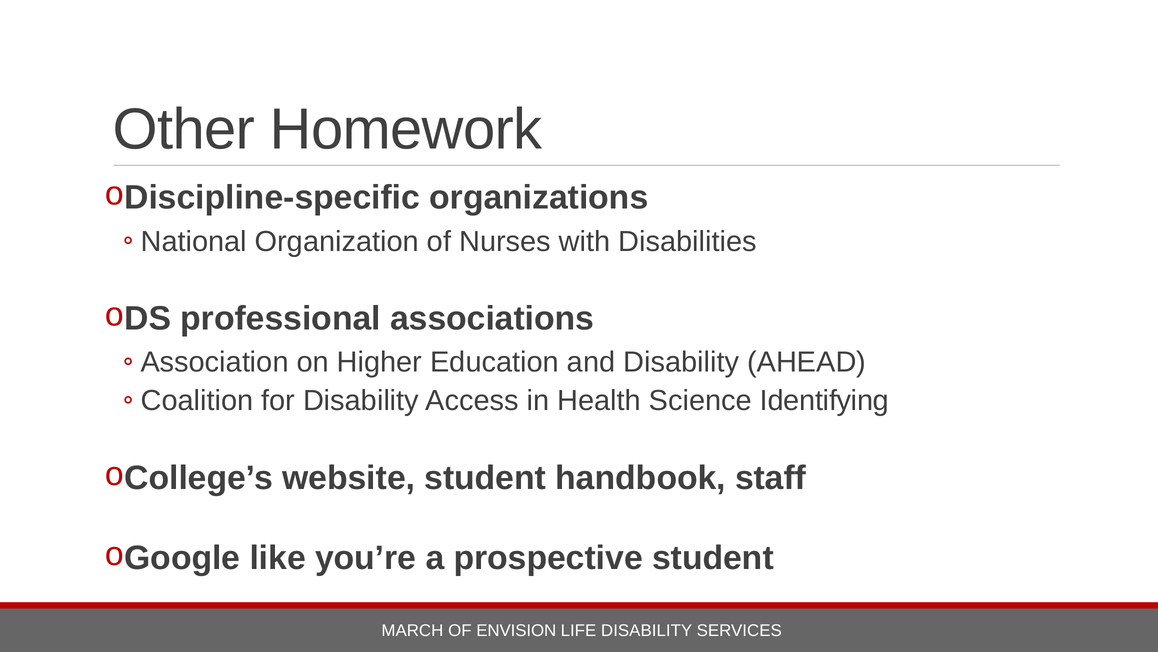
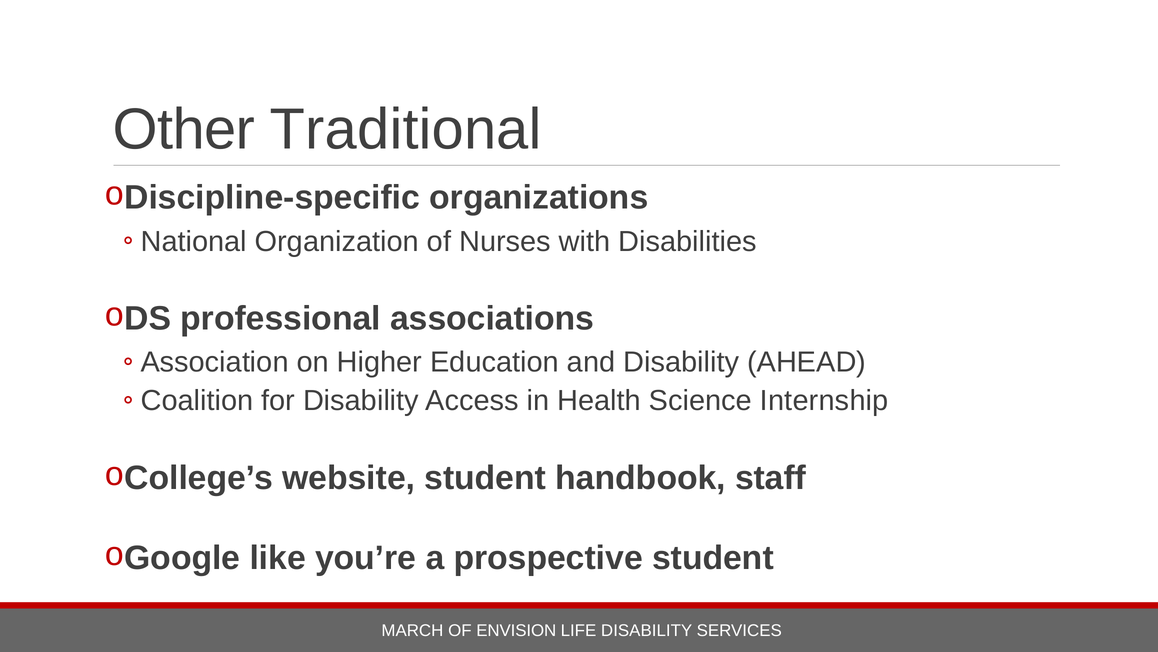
Homework: Homework -> Traditional
Identifying: Identifying -> Internship
